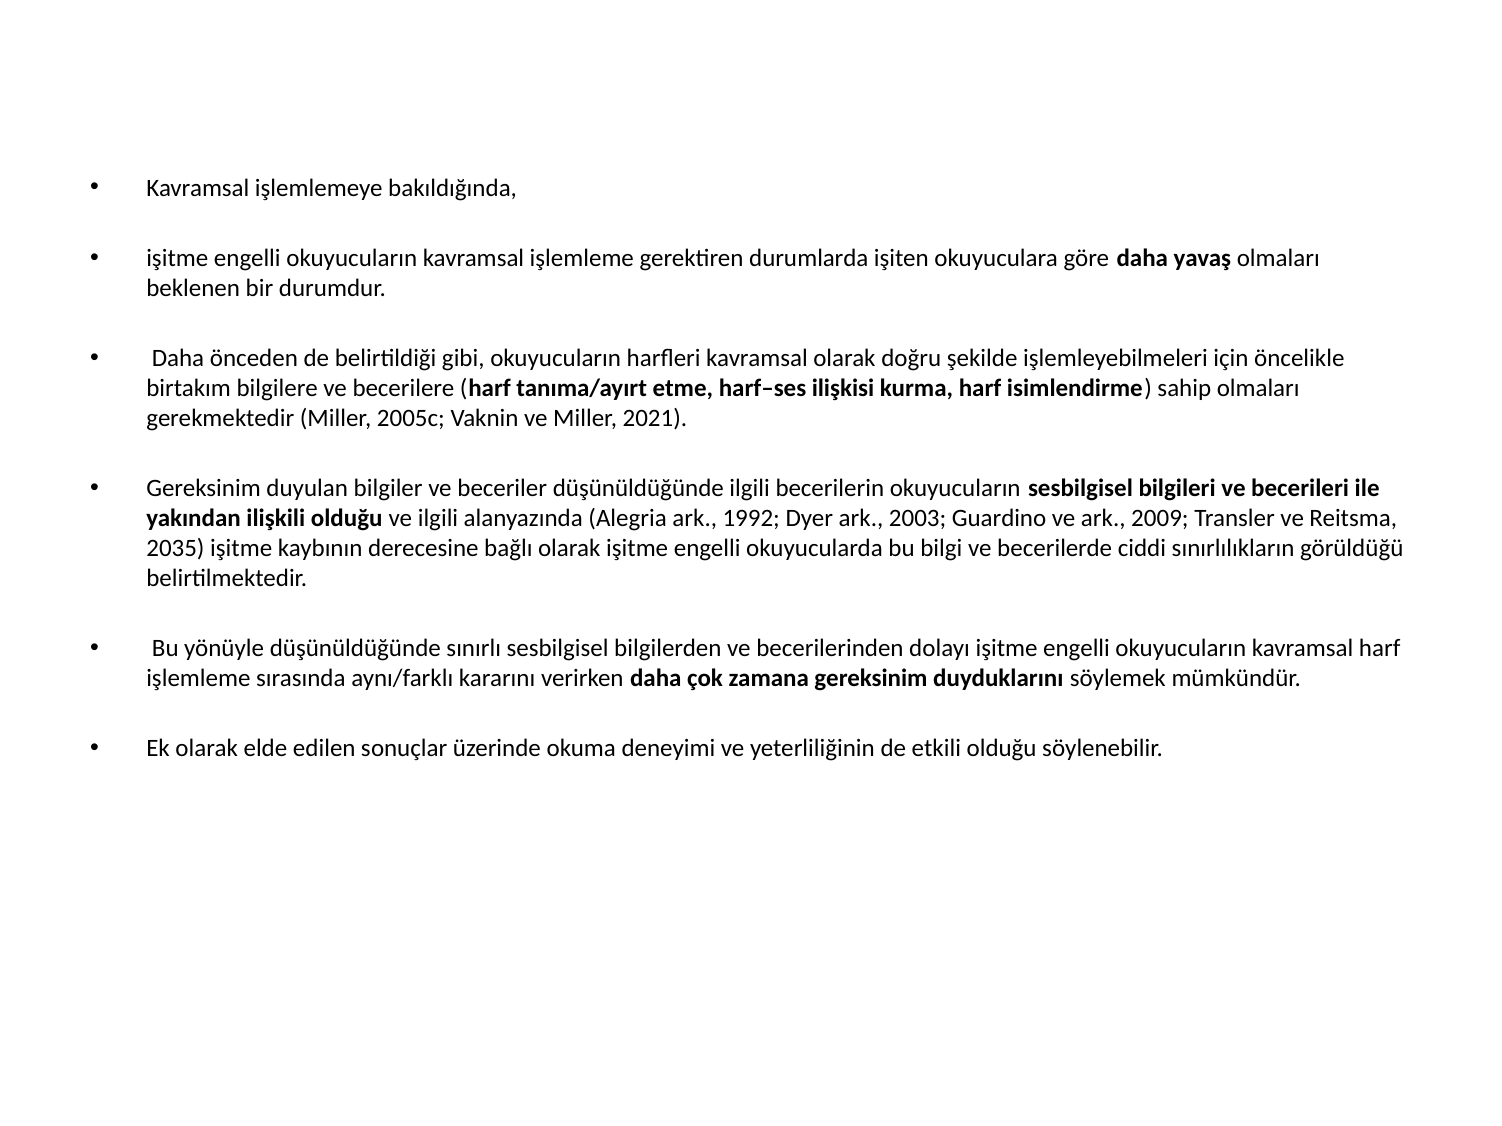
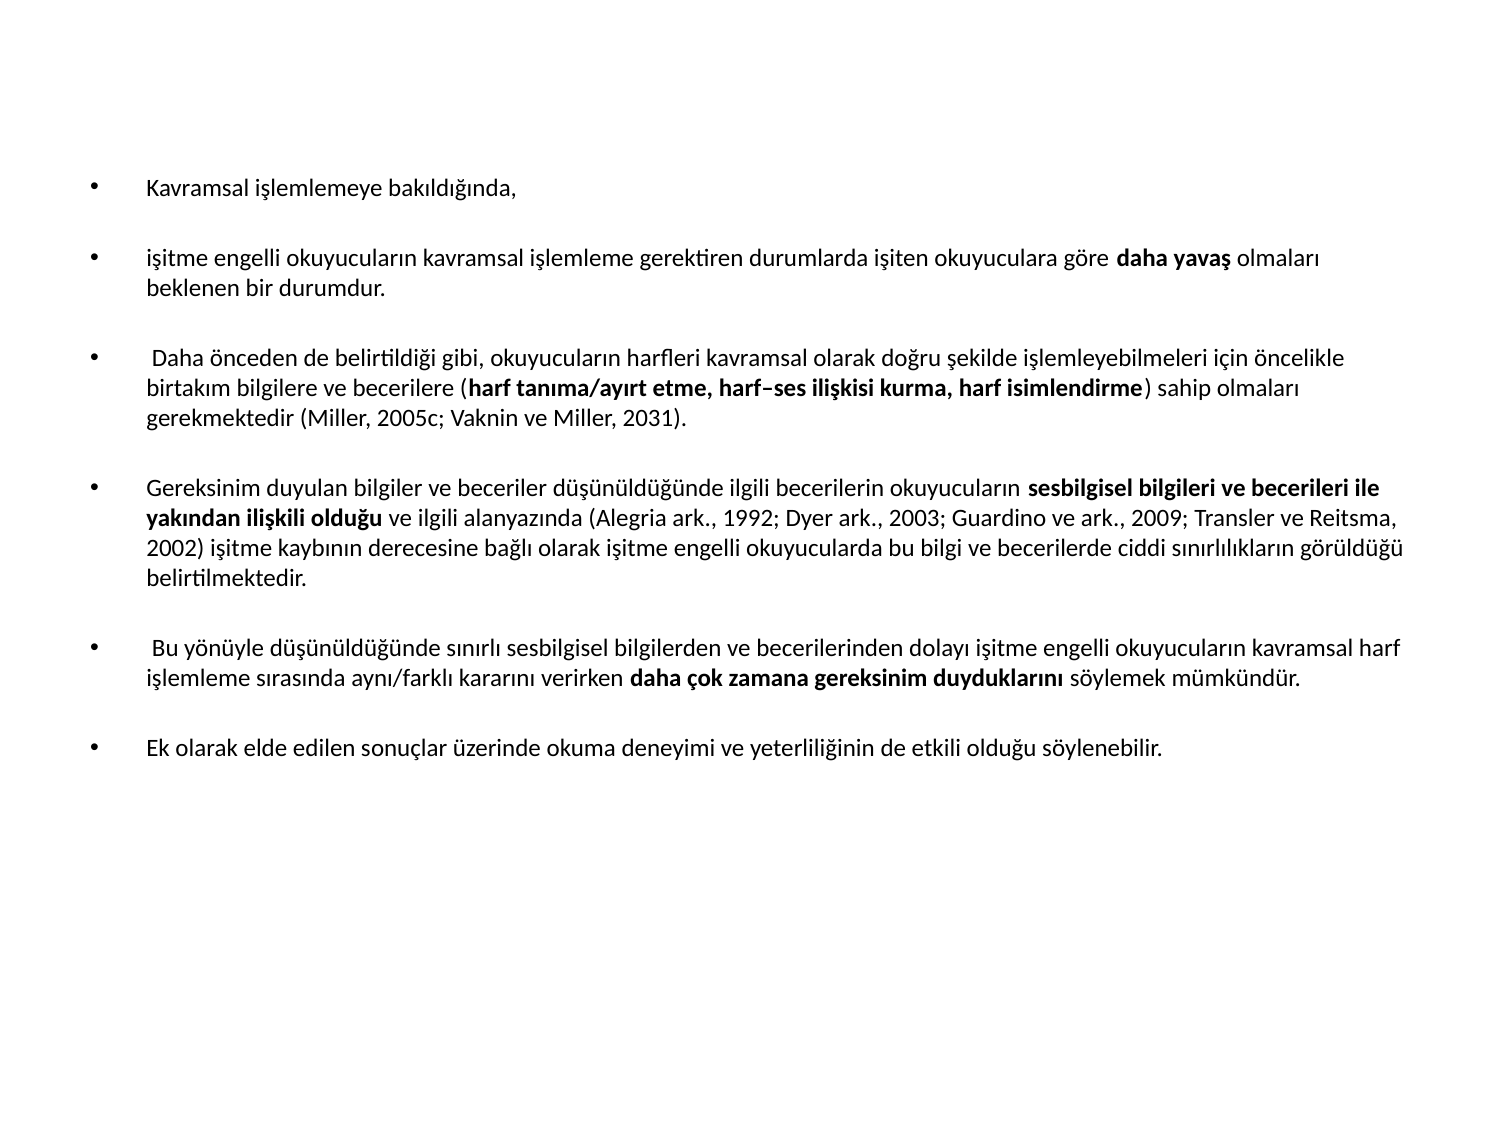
2021: 2021 -> 2031
2035: 2035 -> 2002
